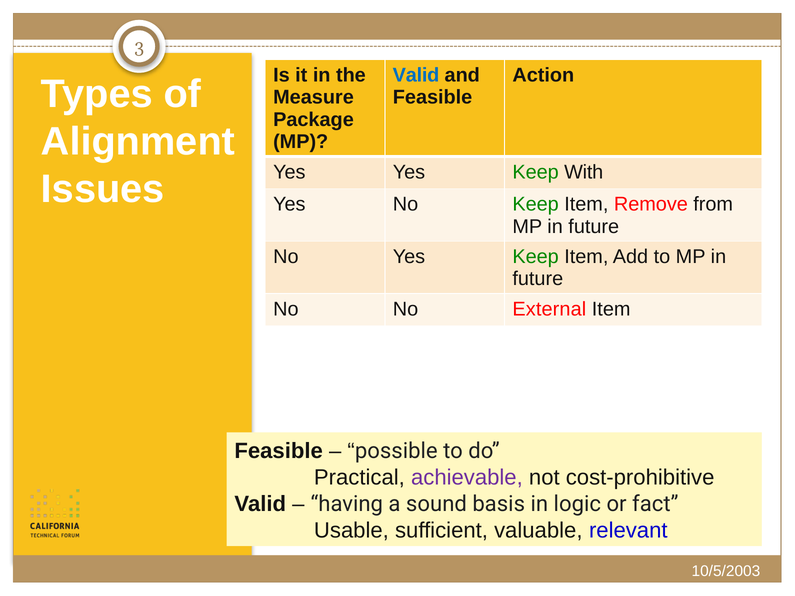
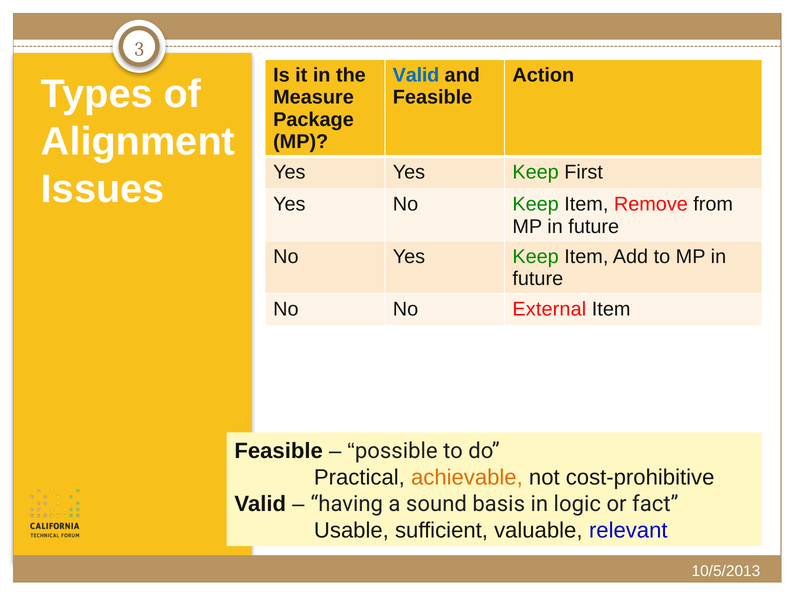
With: With -> First
achievable colour: purple -> orange
10/5/2003: 10/5/2003 -> 10/5/2013
